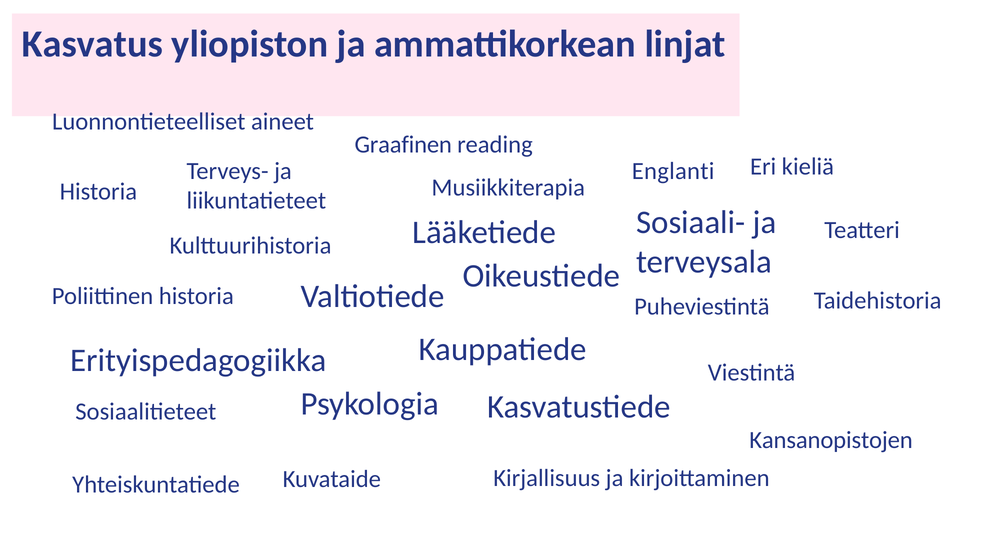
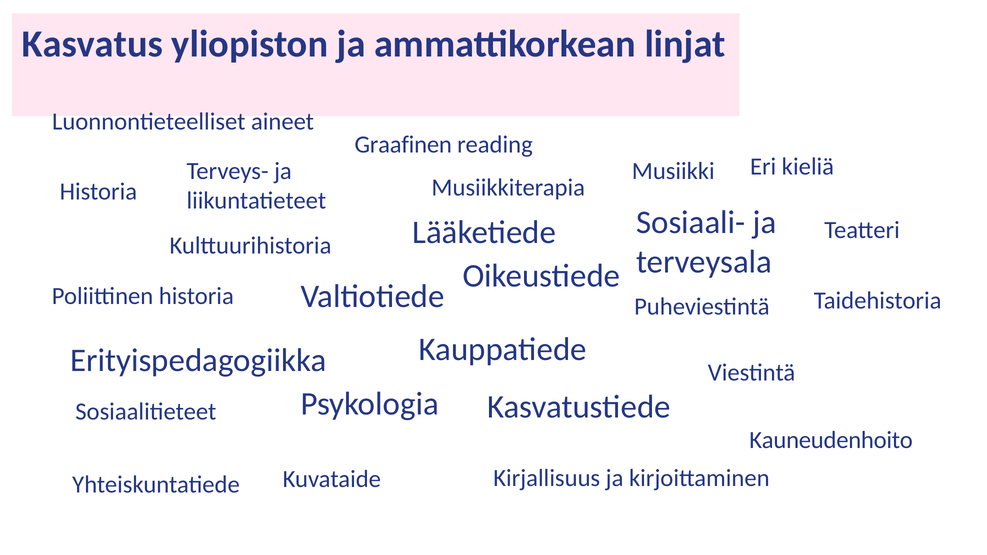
Englanti: Englanti -> Musiikki
Kansanopistojen: Kansanopistojen -> Kauneudenhoito
